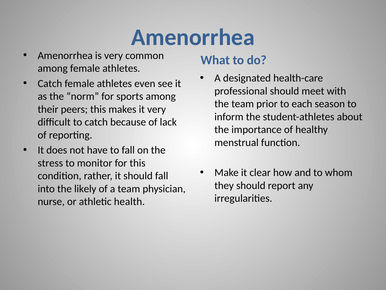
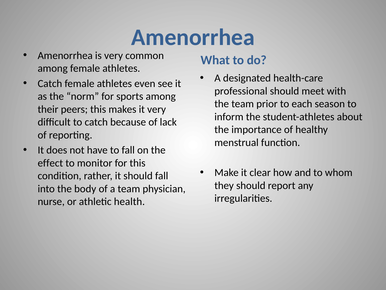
stress: stress -> effect
likely: likely -> body
